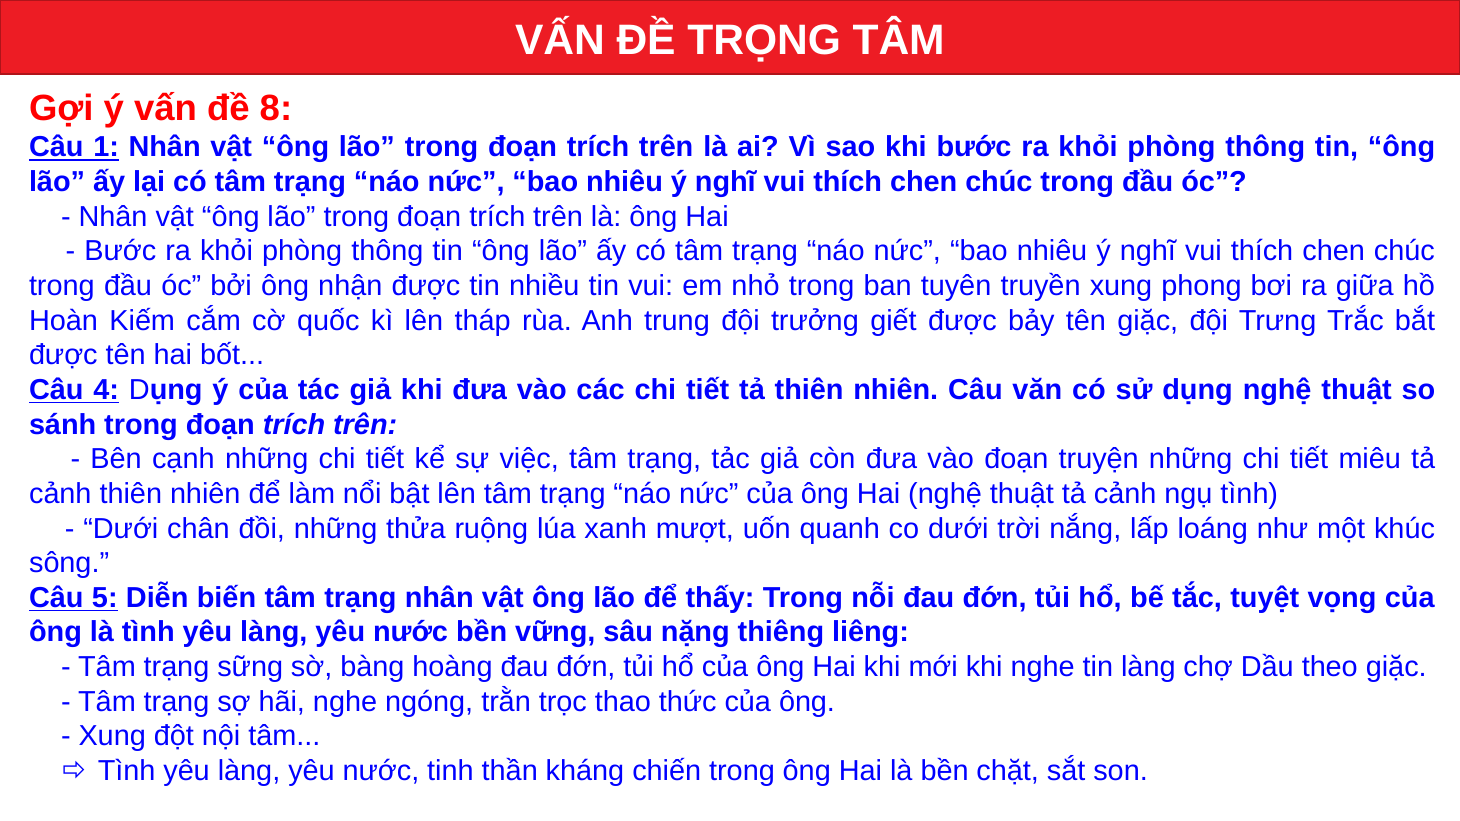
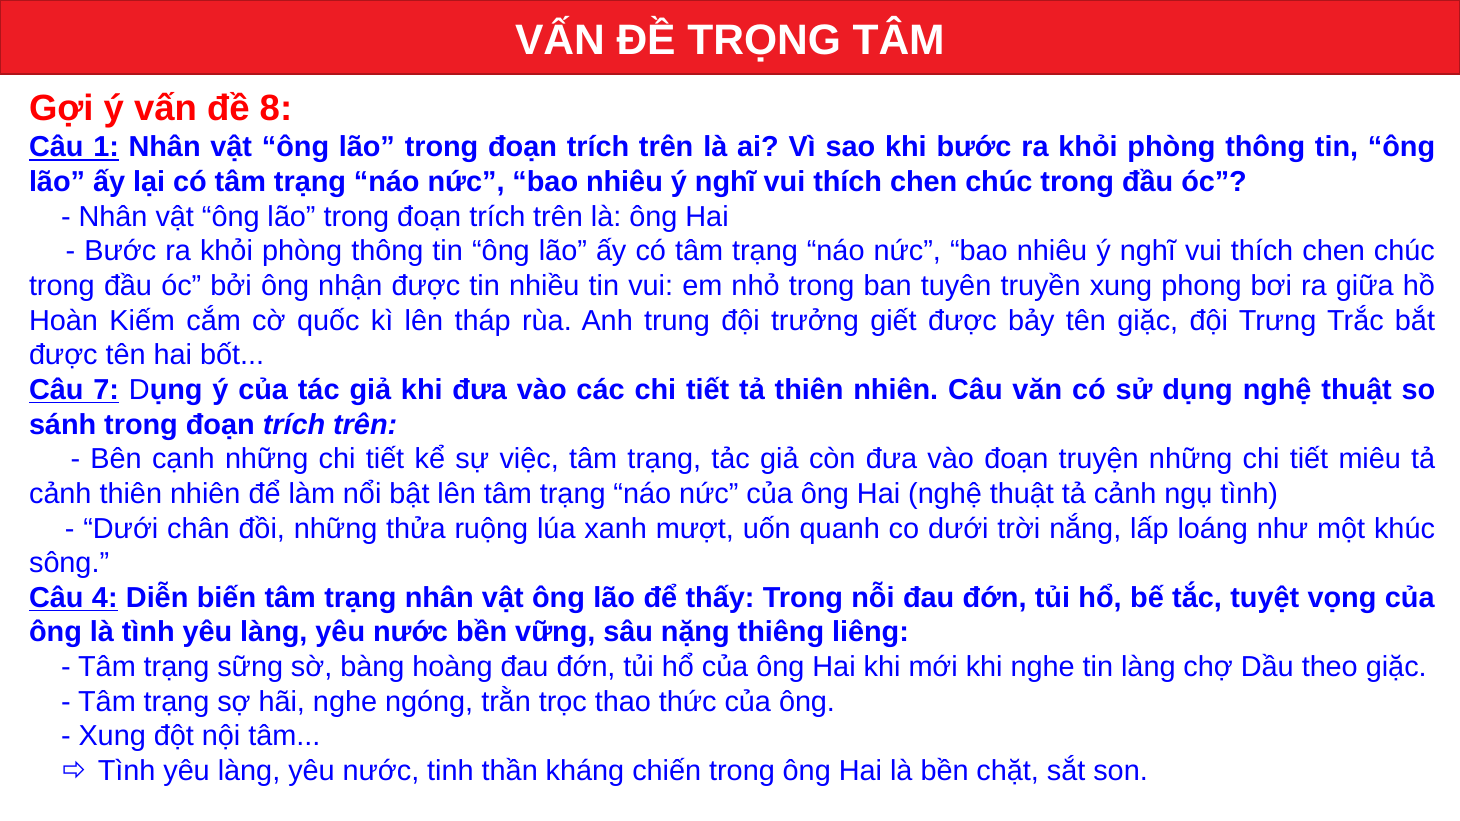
4: 4 -> 7
5: 5 -> 4
